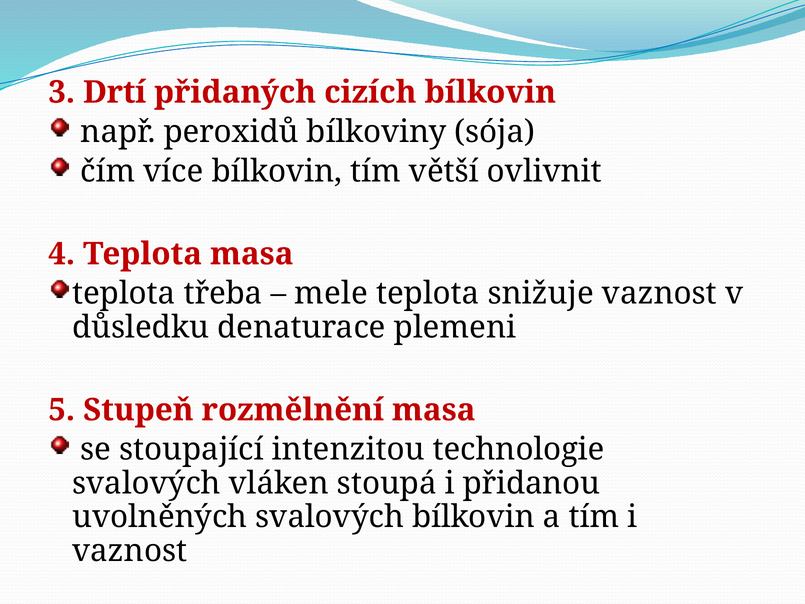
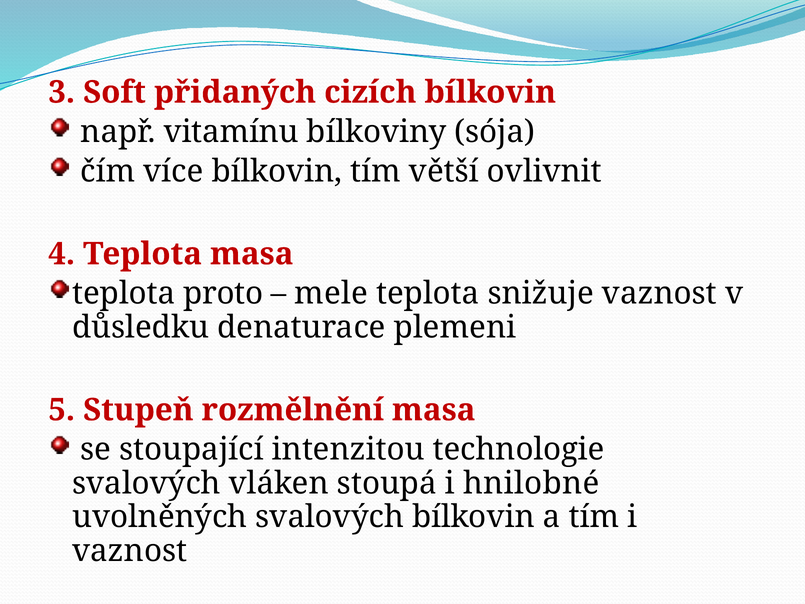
Drtí: Drtí -> Soft
peroxidů: peroxidů -> vitamínu
třeba: třeba -> proto
přidanou: přidanou -> hnilobné
